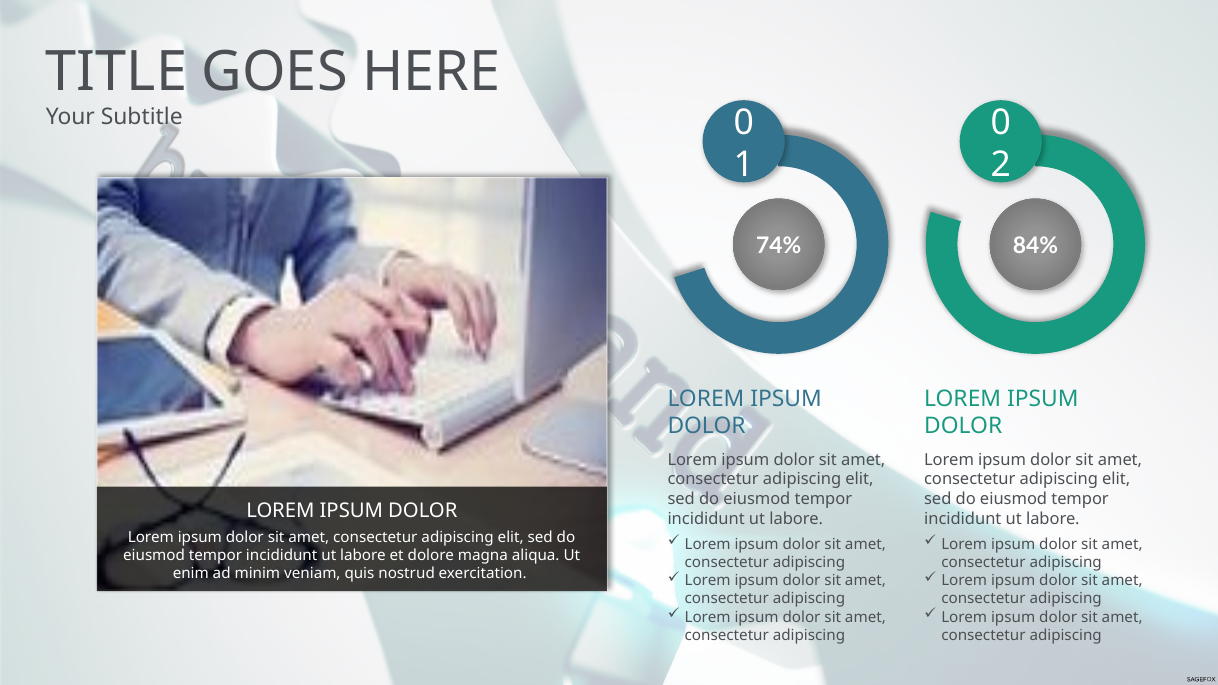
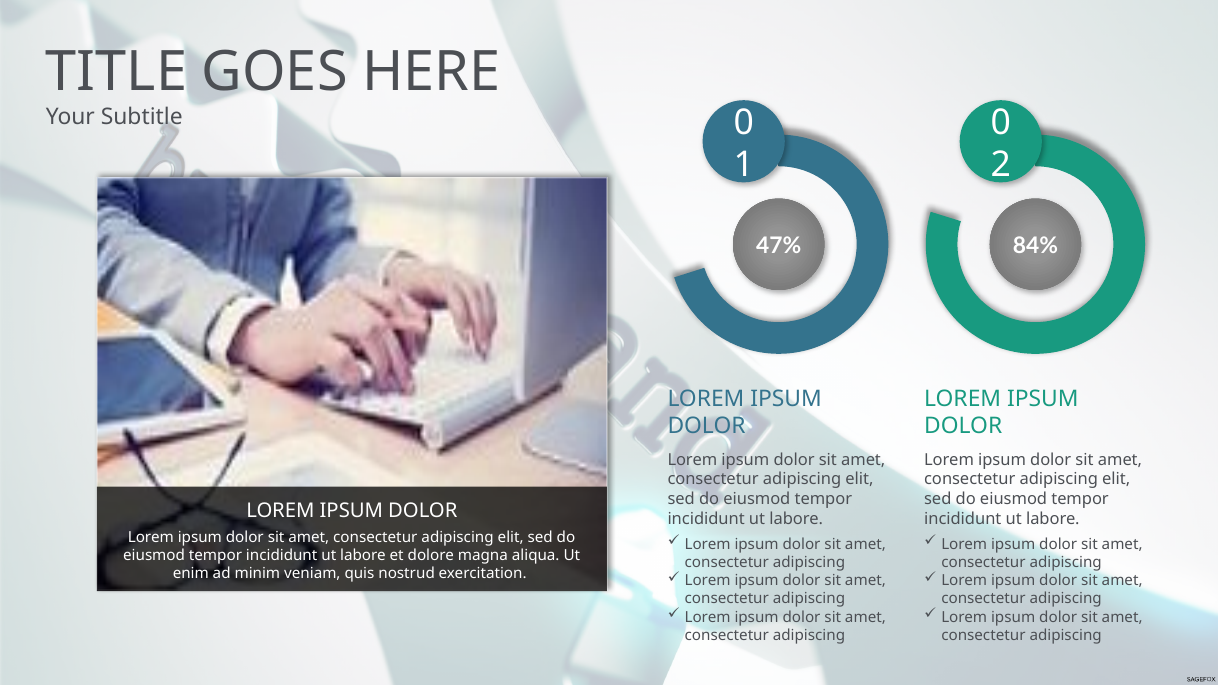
74%: 74% -> 47%
